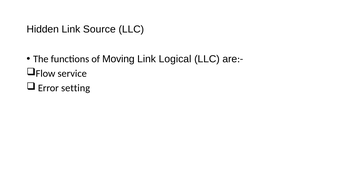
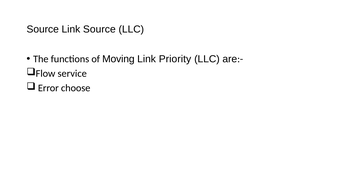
Hidden at (43, 29): Hidden -> Source
Logical: Logical -> Priority
setting: setting -> choose
